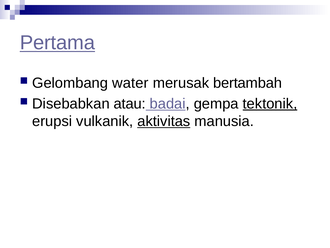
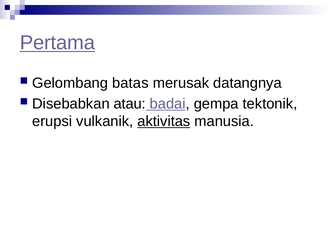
water: water -> batas
bertambah: bertambah -> datangnya
tektonik underline: present -> none
